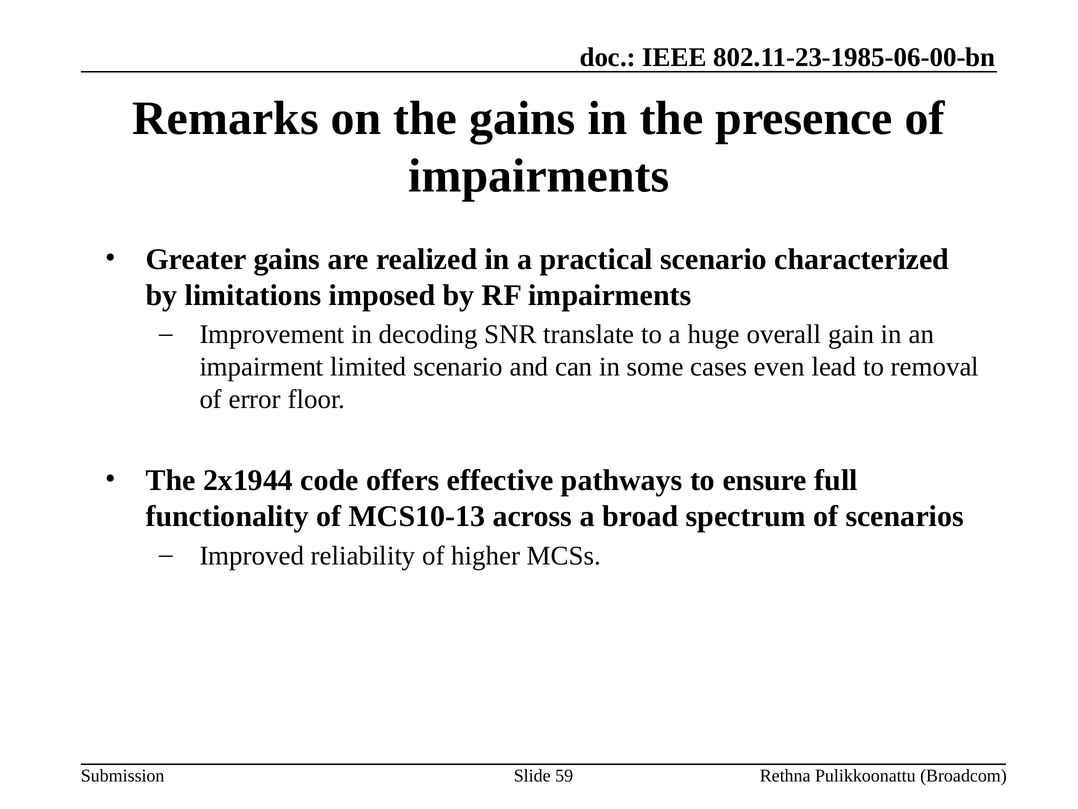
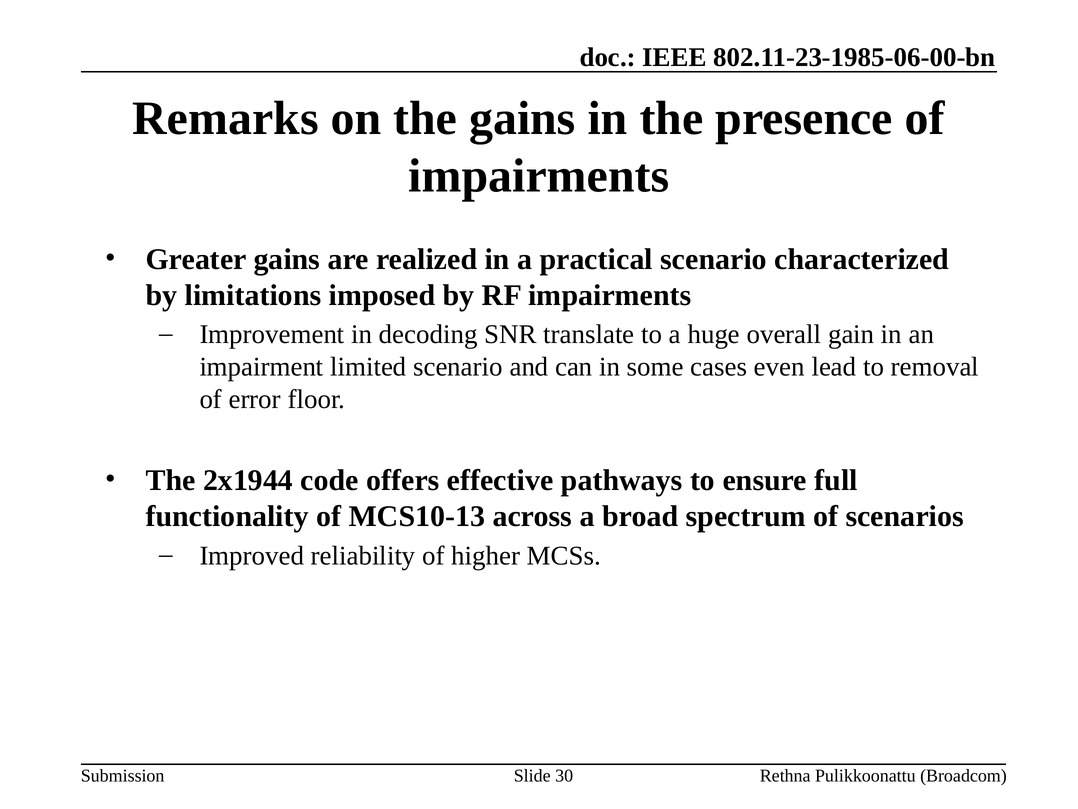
59: 59 -> 30
